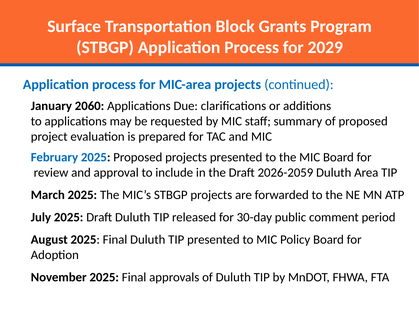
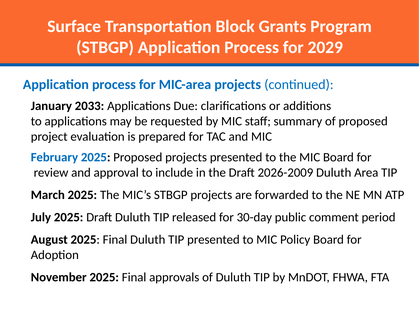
2060: 2060 -> 2033
2026-2059: 2026-2059 -> 2026-2009
